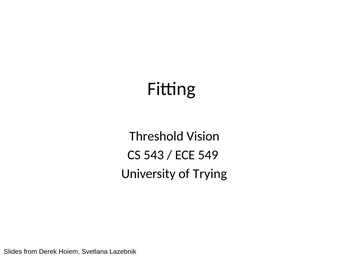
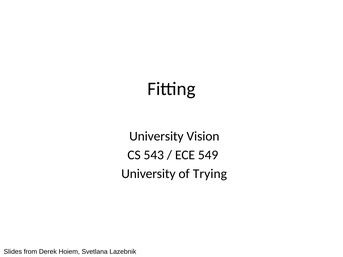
Threshold at (156, 136): Threshold -> University
